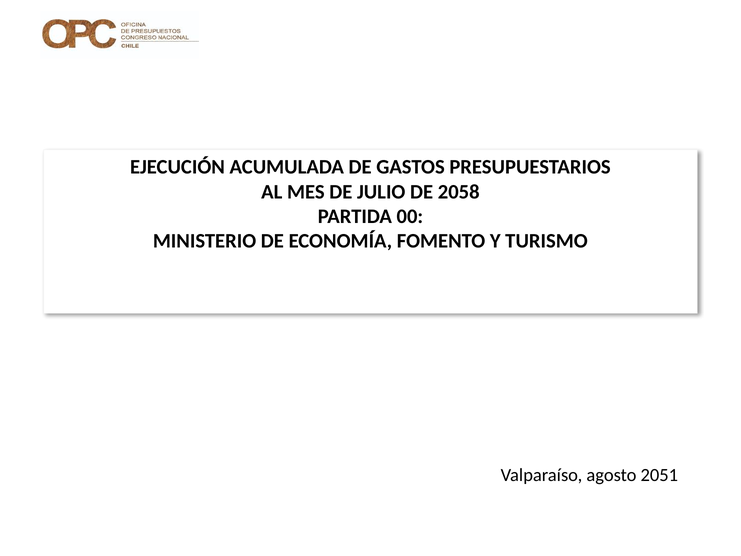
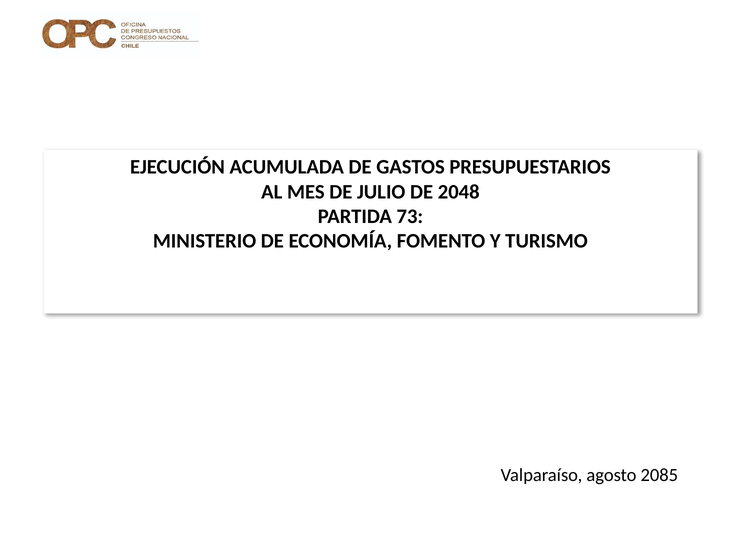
2058: 2058 -> 2048
00: 00 -> 73
2051: 2051 -> 2085
